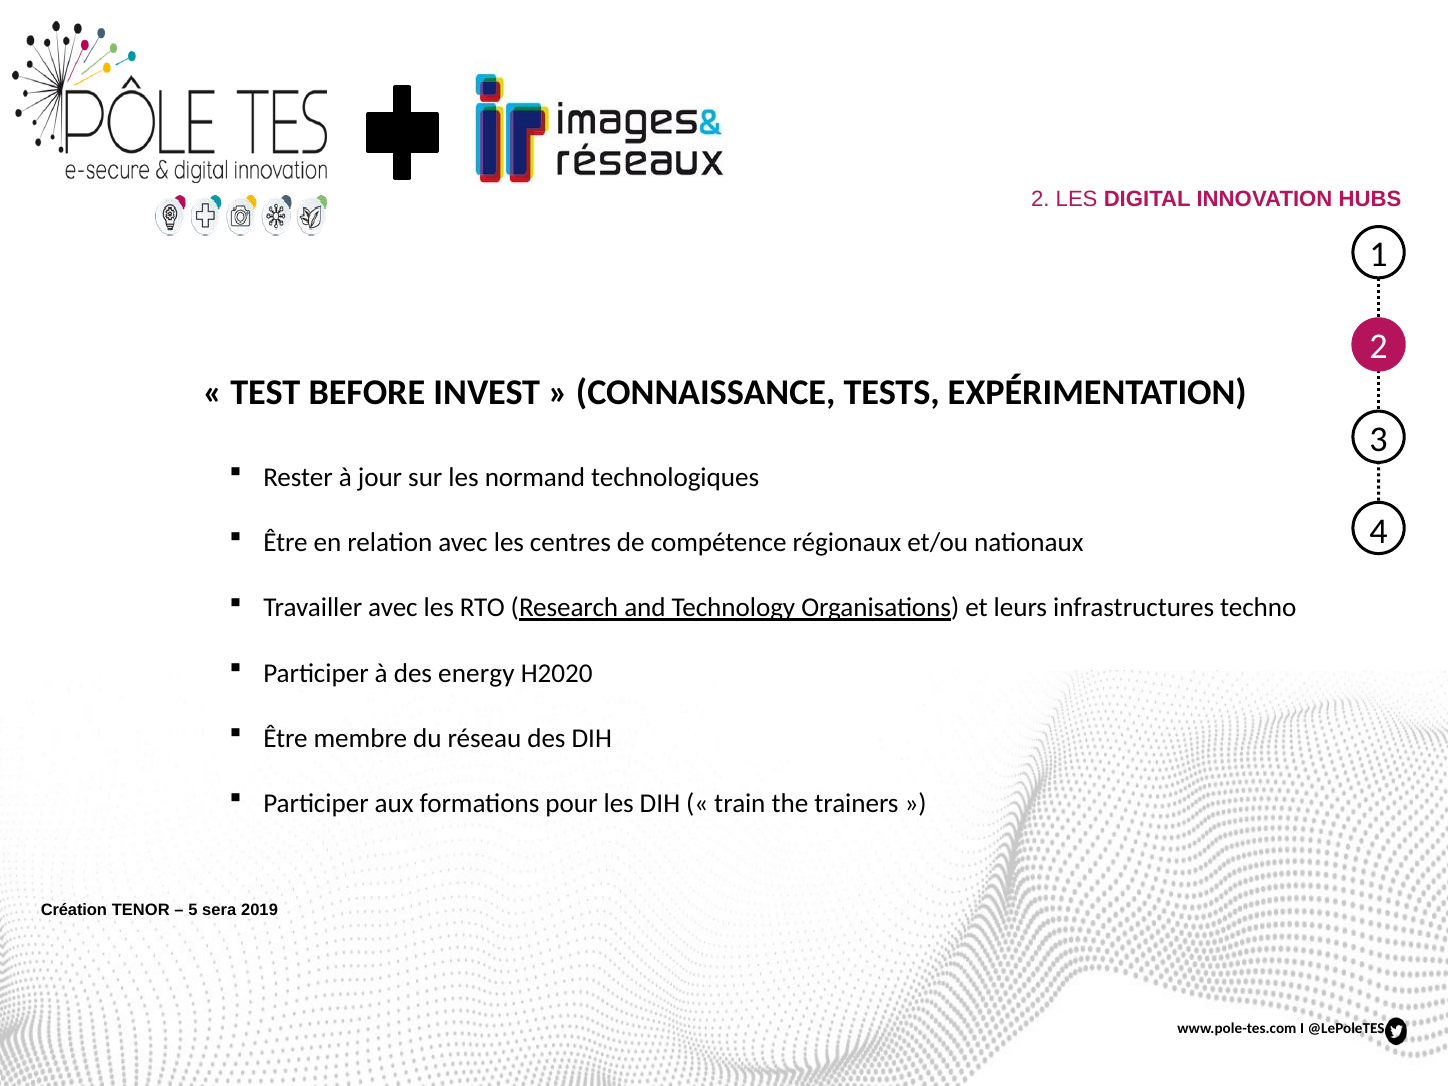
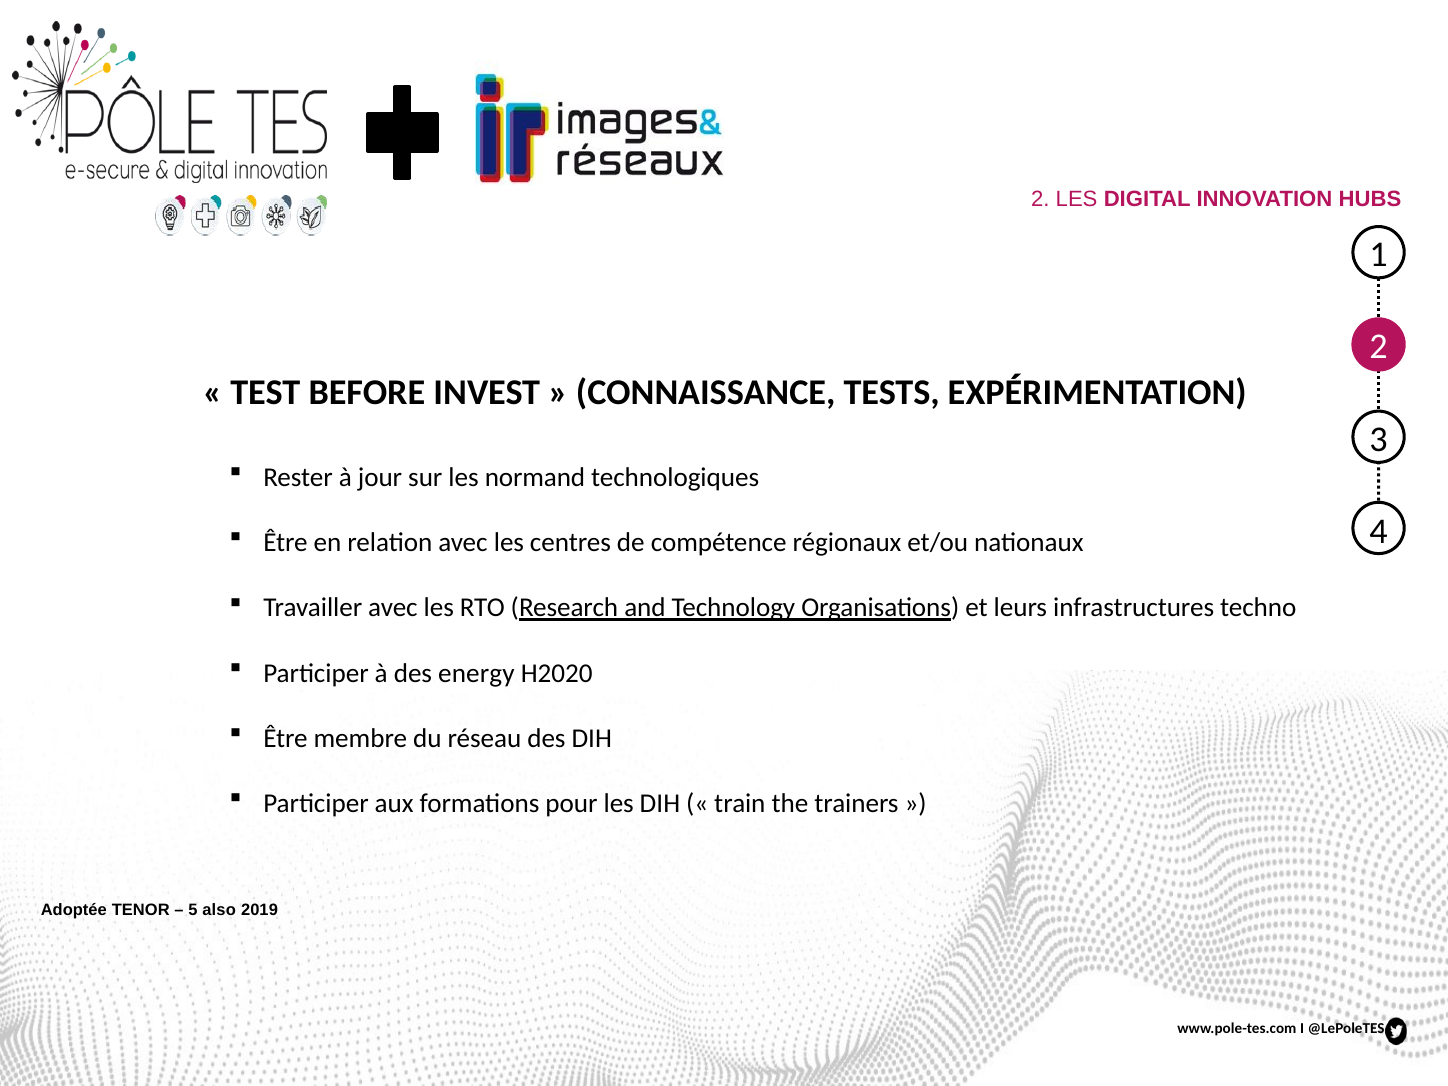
Création: Création -> Adoptée
sera: sera -> also
